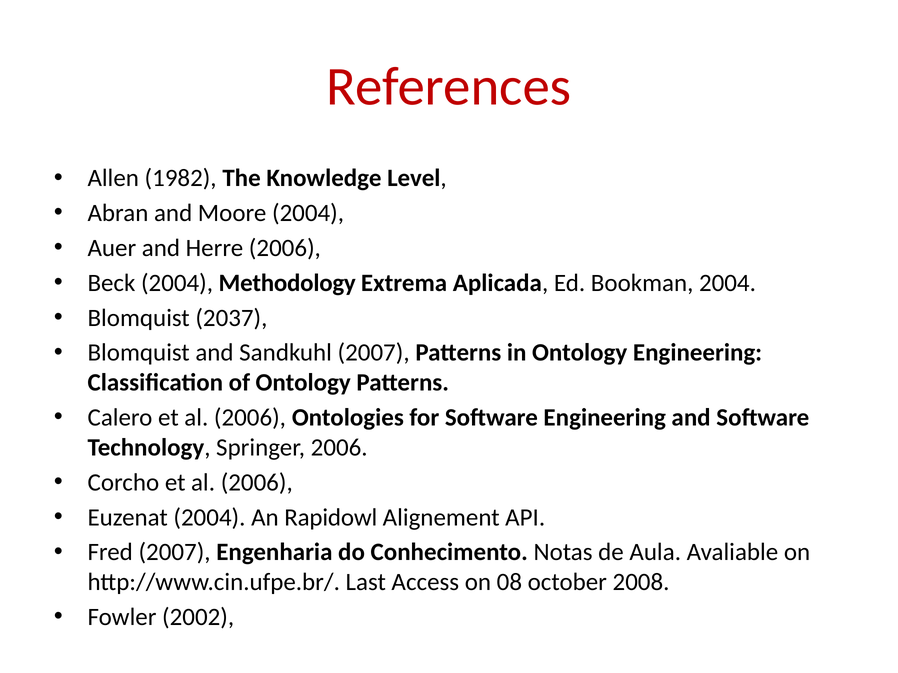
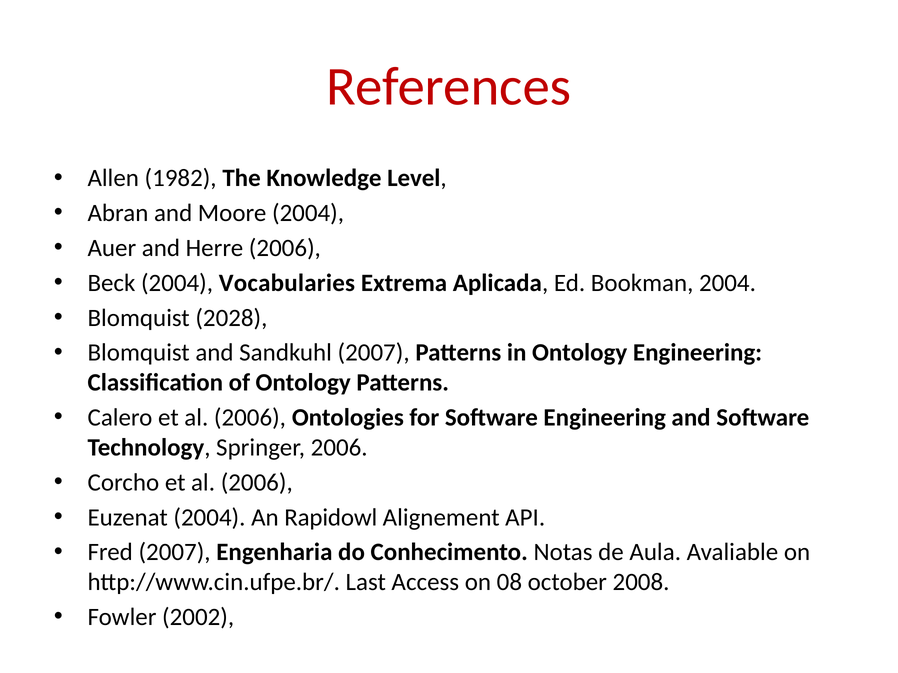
Methodology: Methodology -> Vocabularies
2037: 2037 -> 2028
